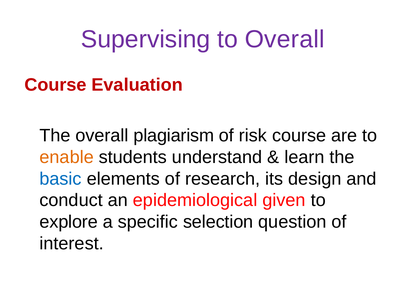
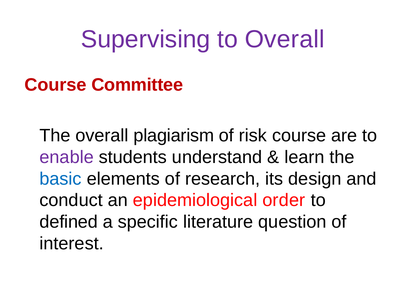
Evaluation: Evaluation -> Committee
enable colour: orange -> purple
given: given -> order
explore: explore -> defined
selection: selection -> literature
